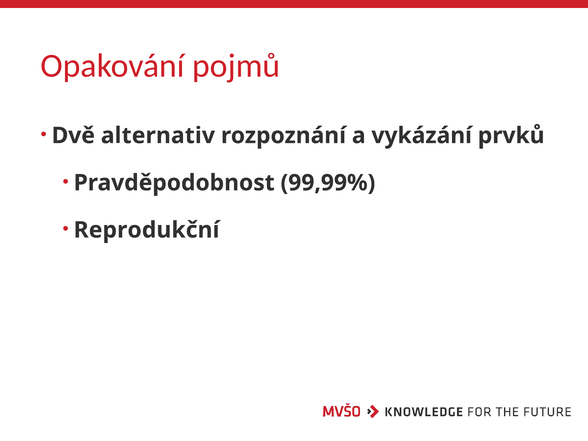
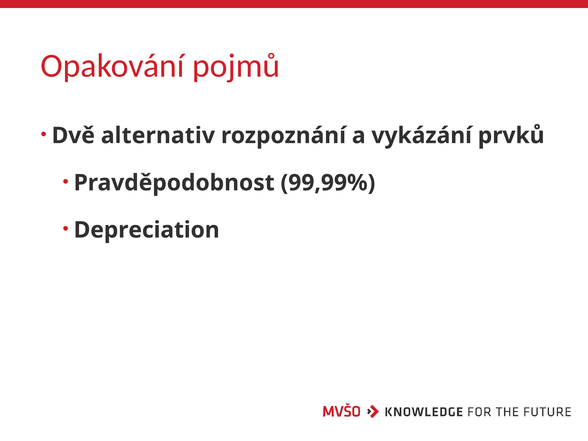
Reprodukční: Reprodukční -> Depreciation
